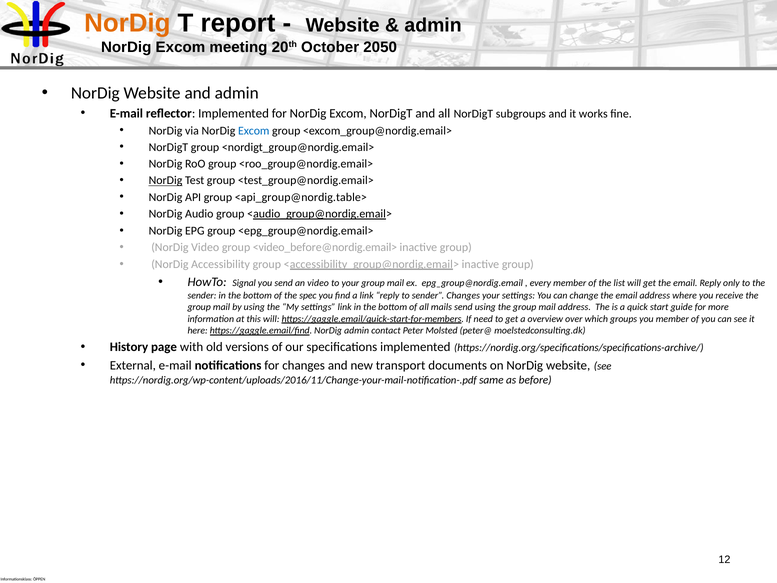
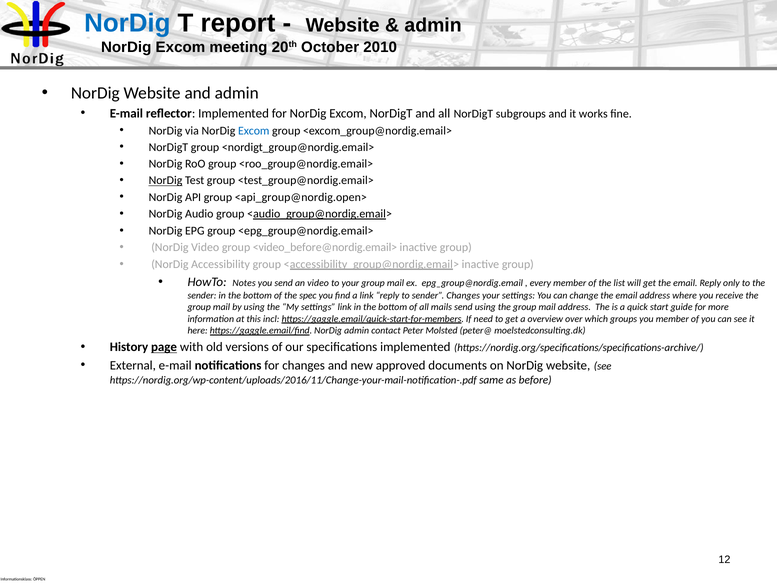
NorDig at (127, 23) colour: orange -> blue
2050: 2050 -> 2010
<api_group@nordig.table>: <api_group@nordig.table> -> <api_group@nordig.open>
Signal: Signal -> Notes
this will: will -> incl
page underline: none -> present
transport: transport -> approved
